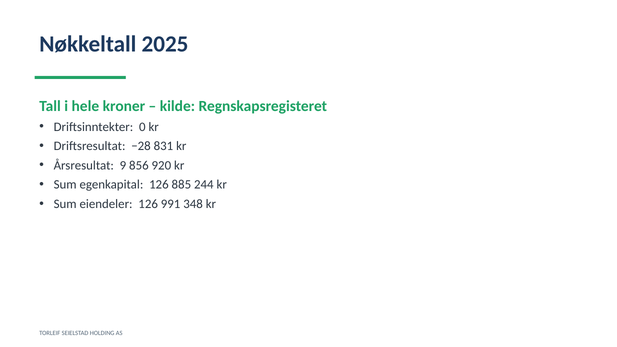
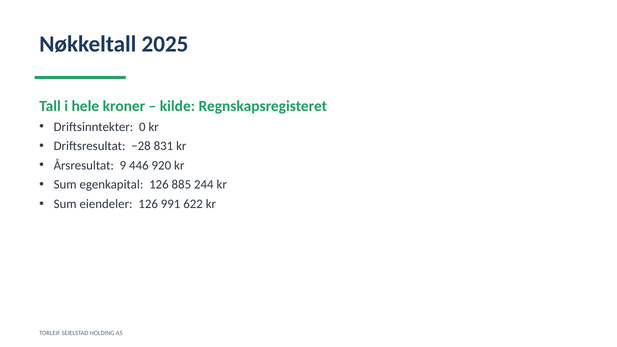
856: 856 -> 446
348: 348 -> 622
